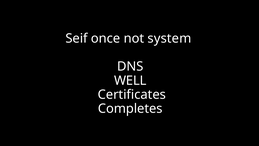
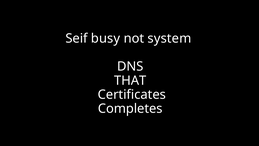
once: once -> busy
WELL: WELL -> THAT
